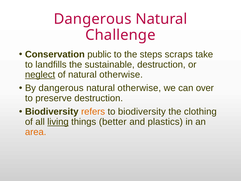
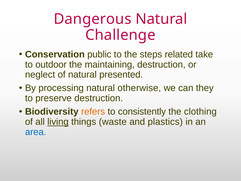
scraps: scraps -> related
landfills: landfills -> outdoor
sustainable: sustainable -> maintaining
neglect underline: present -> none
of natural otherwise: otherwise -> presented
By dangerous: dangerous -> processing
over: over -> they
to biodiversity: biodiversity -> consistently
better: better -> waste
area colour: orange -> blue
